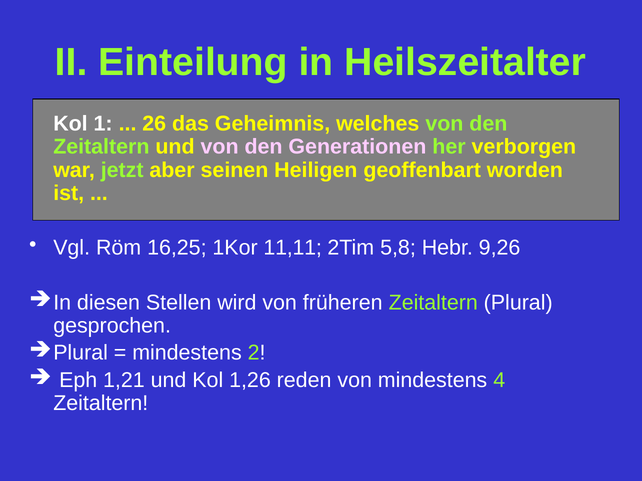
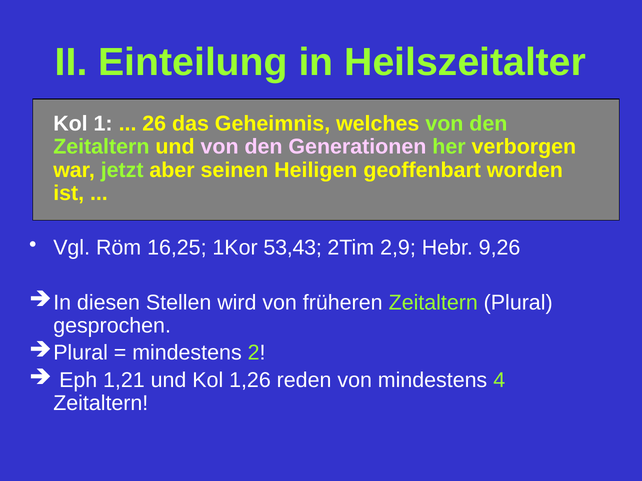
11,11: 11,11 -> 53,43
5,8: 5,8 -> 2,9
